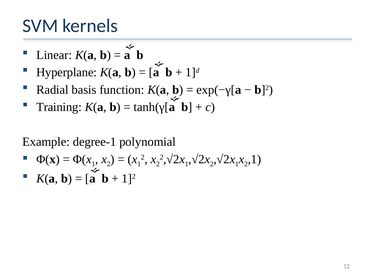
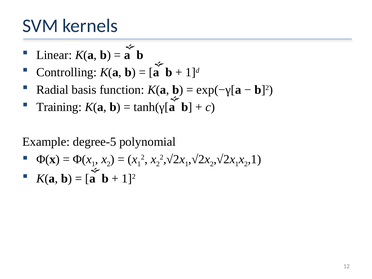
Hyperplane: Hyperplane -> Controlling
degree-1: degree-1 -> degree-5
